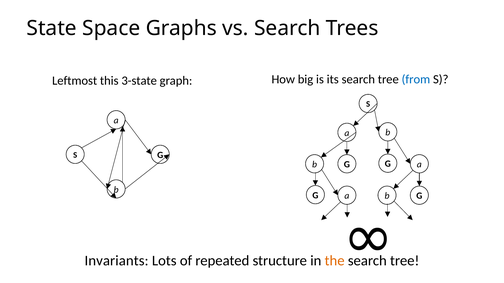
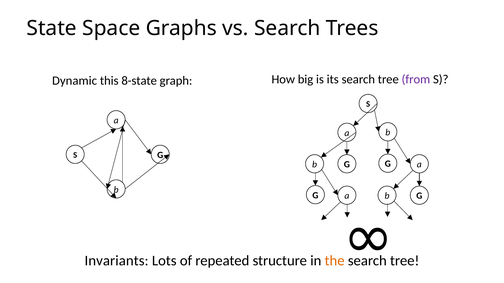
from colour: blue -> purple
Leftmost: Leftmost -> Dynamic
3-state: 3-state -> 8-state
